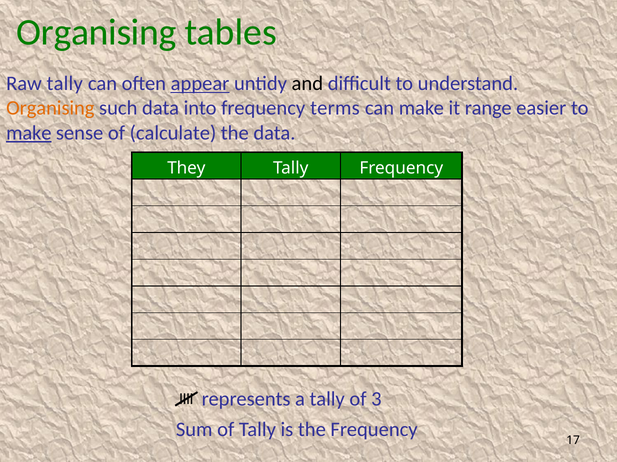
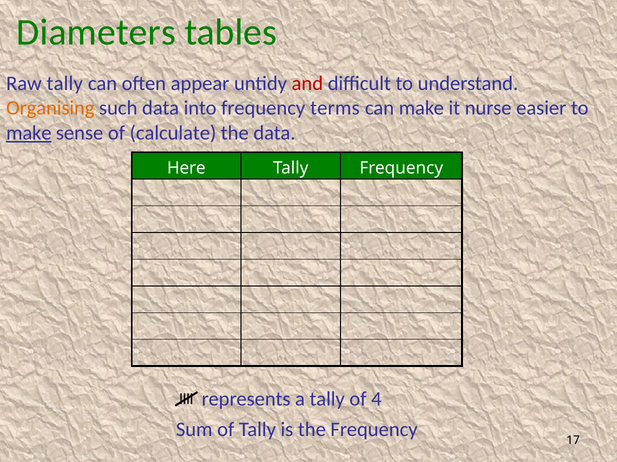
Organising at (96, 32): Organising -> Diameters
appear underline: present -> none
and colour: black -> red
range: range -> nurse
They: They -> Here
3: 3 -> 4
